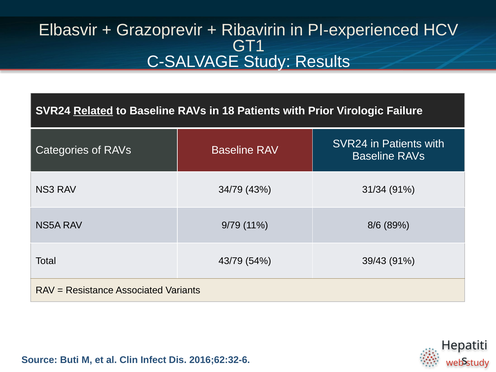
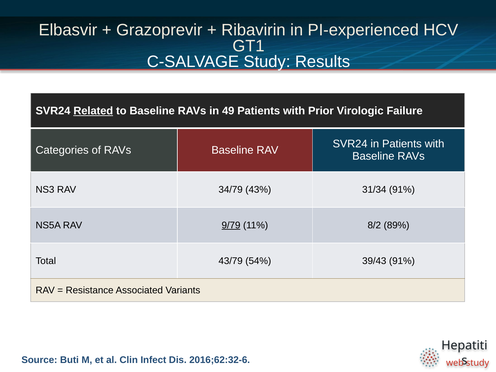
18: 18 -> 49
9/79 underline: none -> present
8/6: 8/6 -> 8/2
